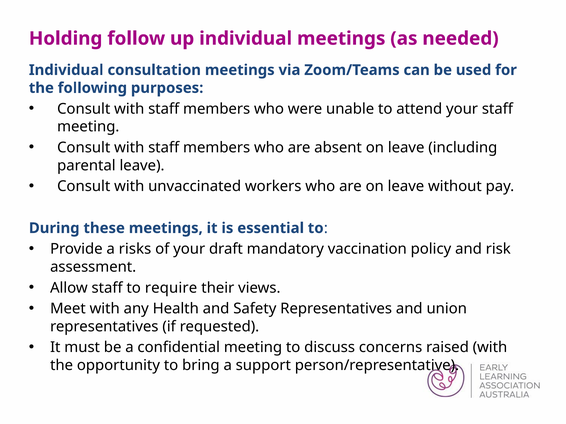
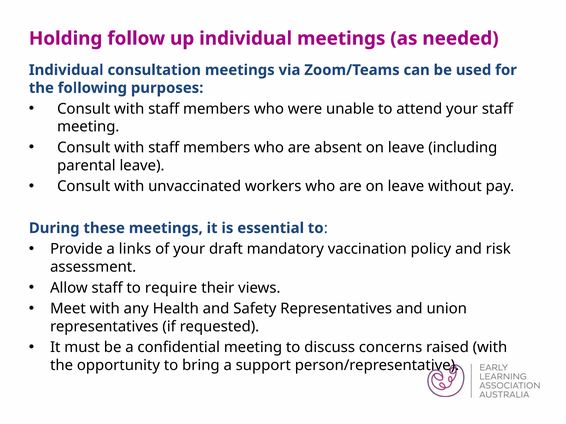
risks: risks -> links
